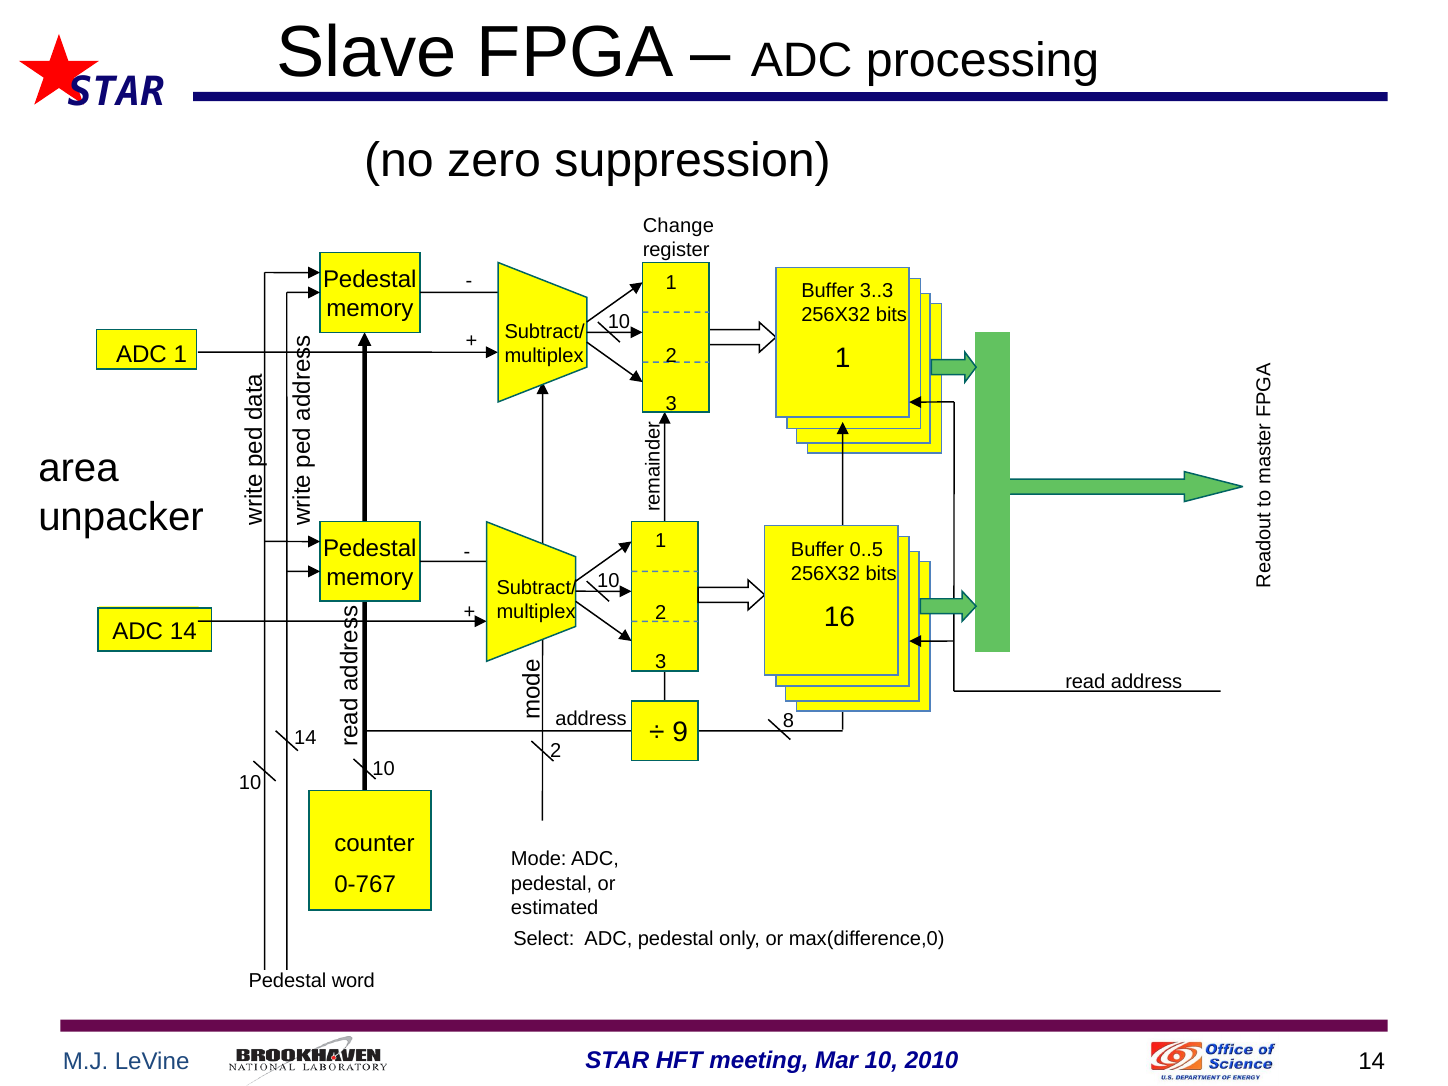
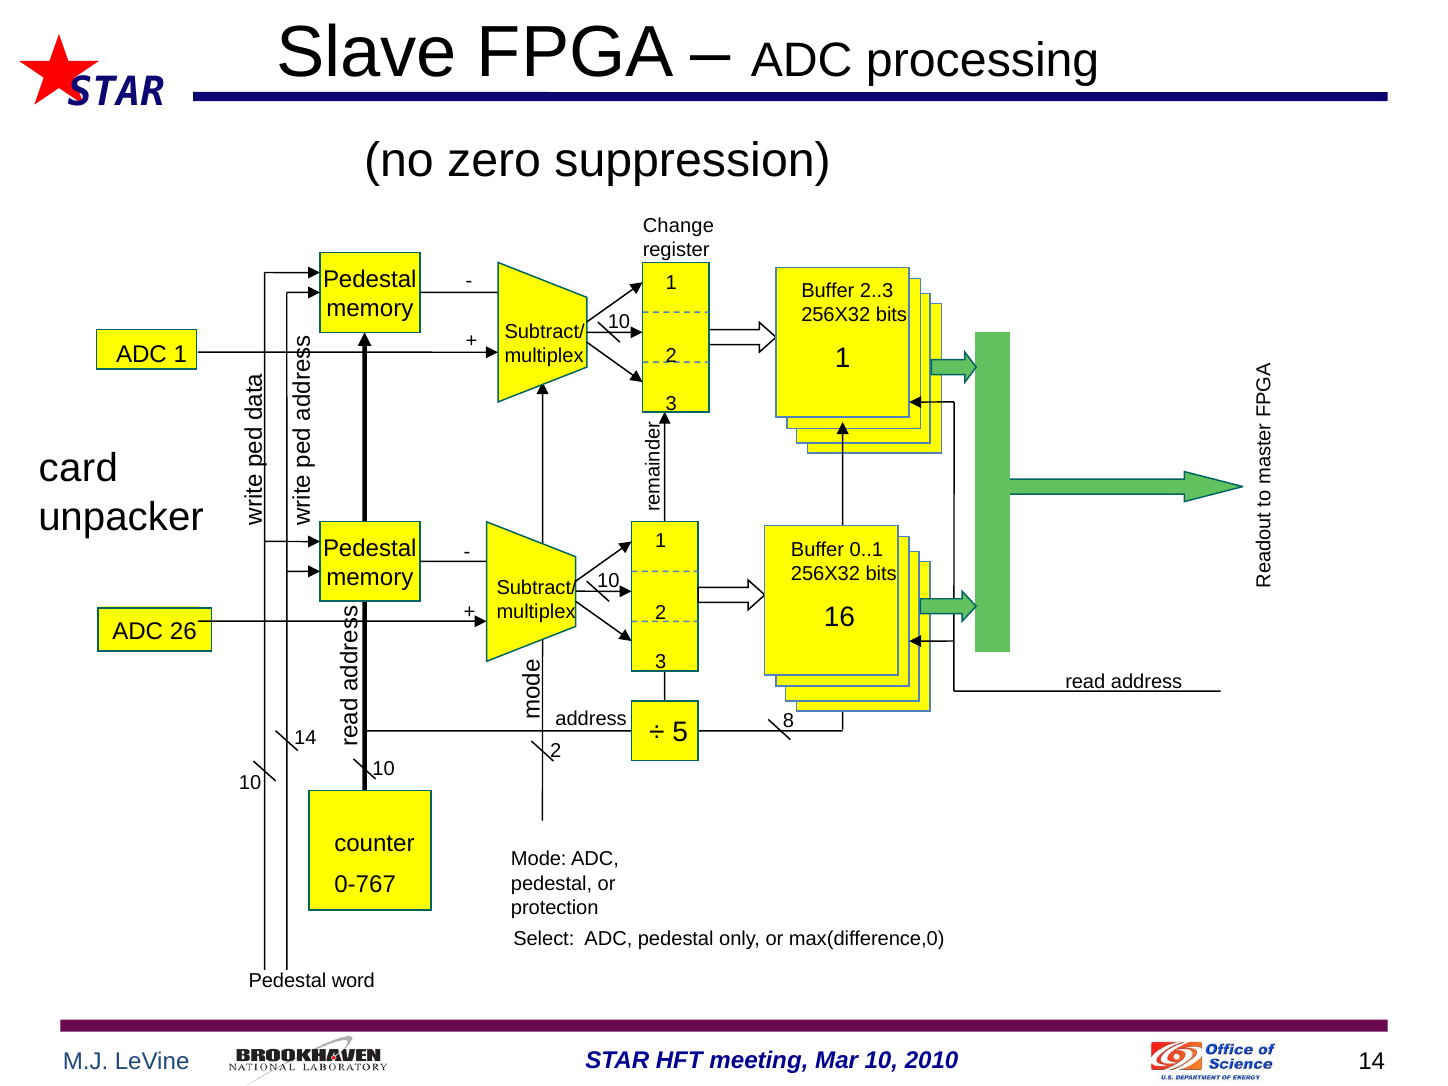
3..3: 3..3 -> 2..3
area: area -> card
0..5: 0..5 -> 0..1
ADC 14: 14 -> 26
9: 9 -> 5
estimated: estimated -> protection
